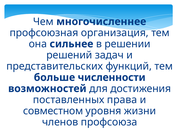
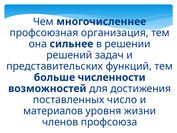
права: права -> число
совместном: совместном -> материалов
